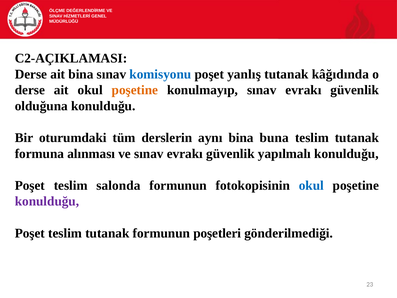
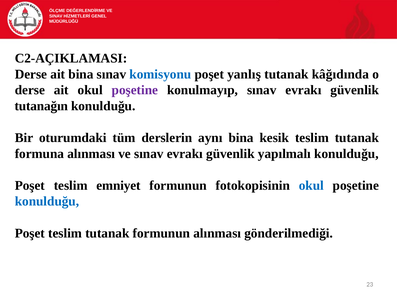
poşetine at (135, 90) colour: orange -> purple
olduğuna: olduğuna -> tutanağın
buna: buna -> kesik
salonda: salonda -> emniyet
konulduğu at (47, 201) colour: purple -> blue
formunun poşetleri: poşetleri -> alınması
